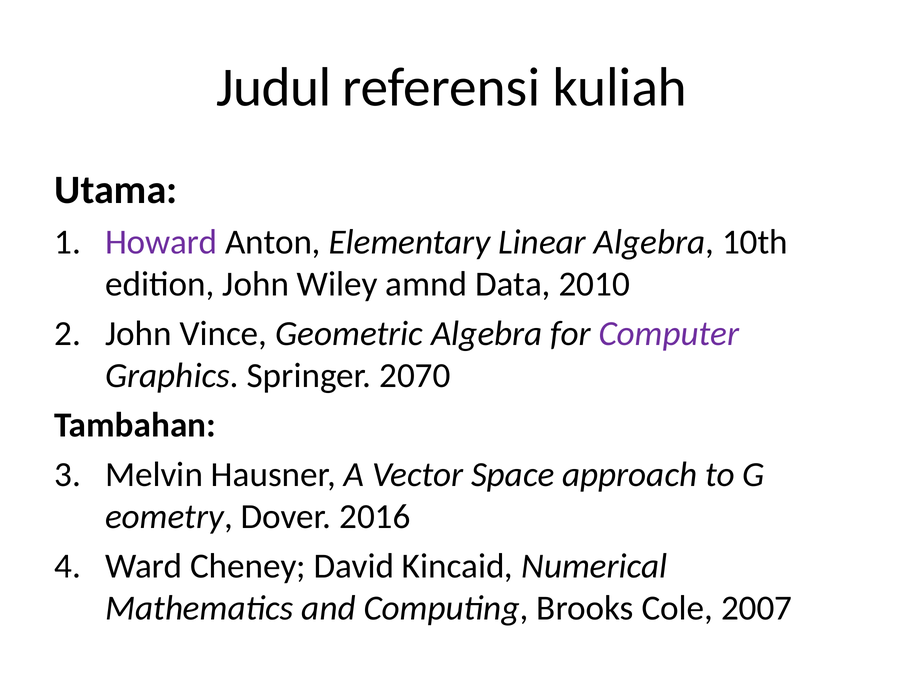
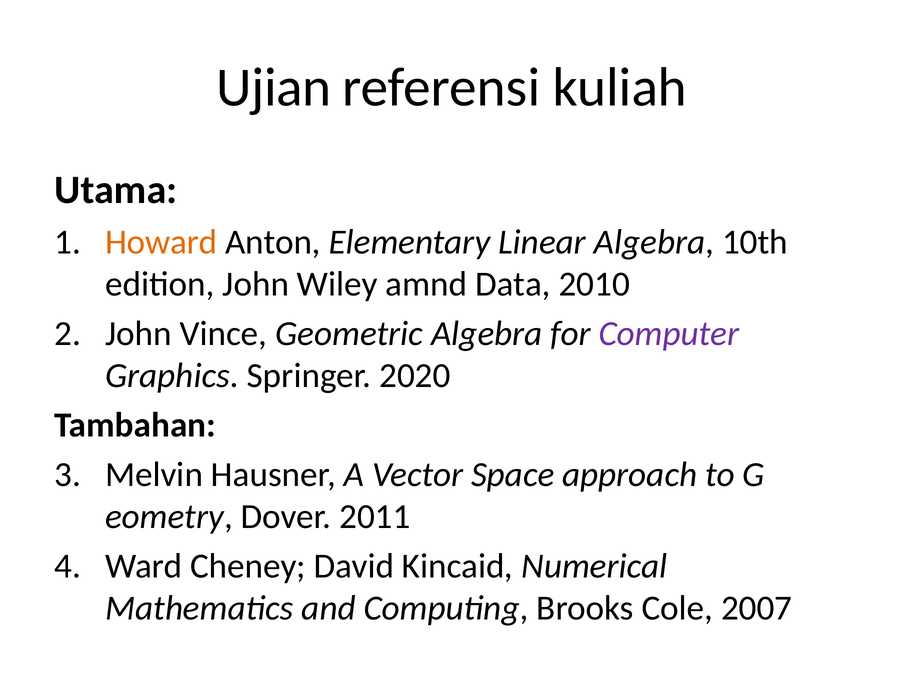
Judul: Judul -> Ujian
Howard colour: purple -> orange
2070: 2070 -> 2020
2016: 2016 -> 2011
